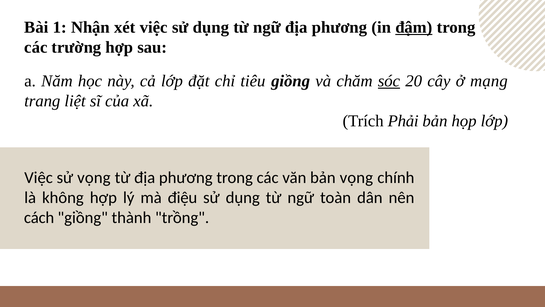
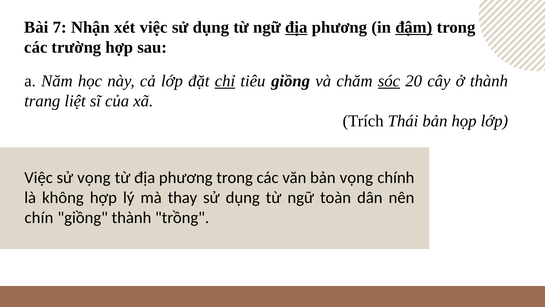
1: 1 -> 7
địa at (296, 27) underline: none -> present
chỉ underline: none -> present
ở mạng: mạng -> thành
Phải: Phải -> Thái
điệu: điệu -> thay
cách: cách -> chín
